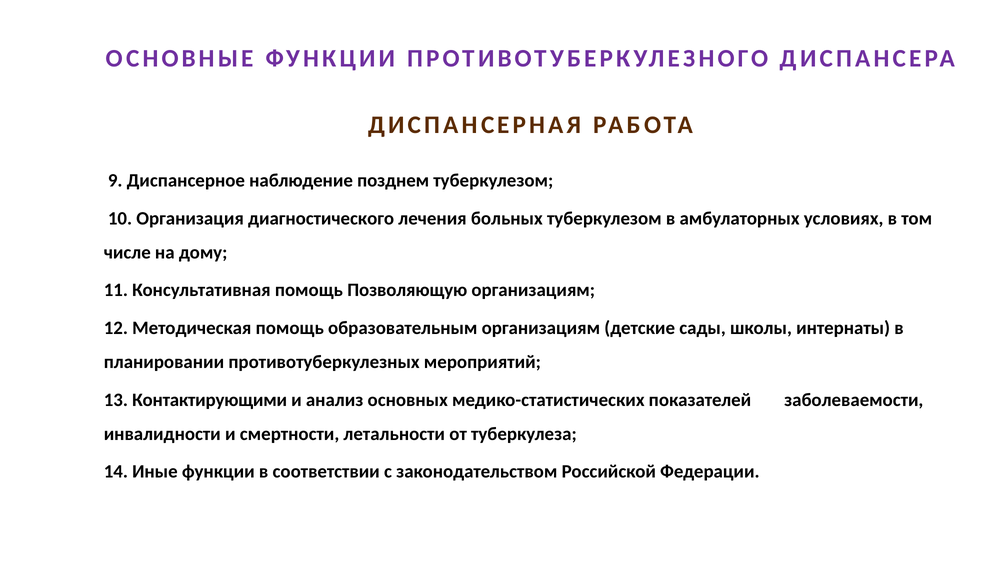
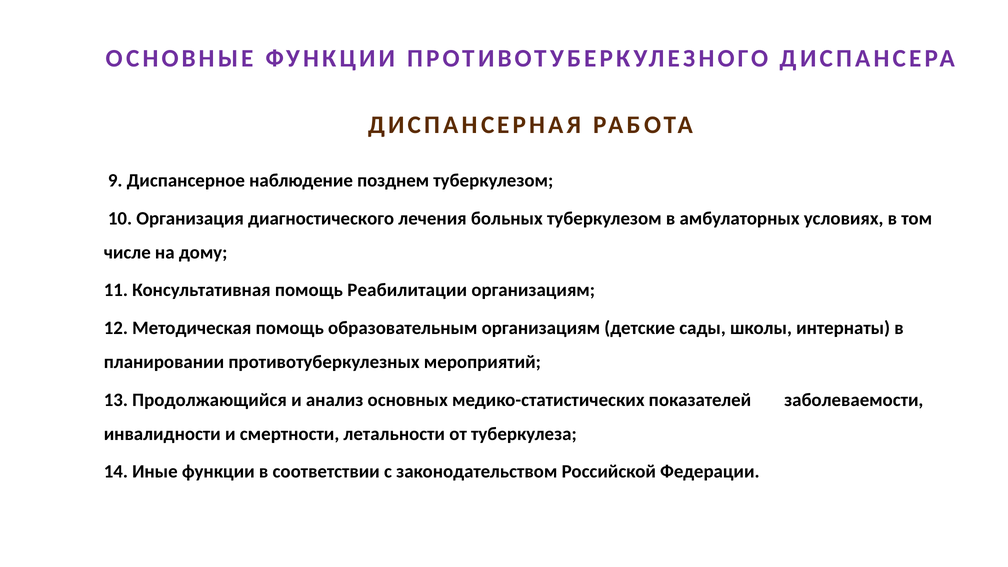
Позволяющую: Позволяющую -> Реабилитации
Контактирующими: Контактирующими -> Продолжающийся
